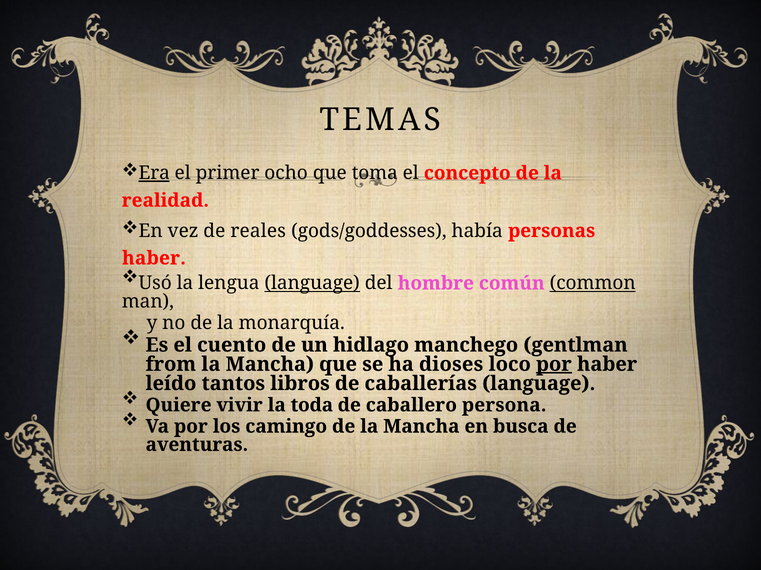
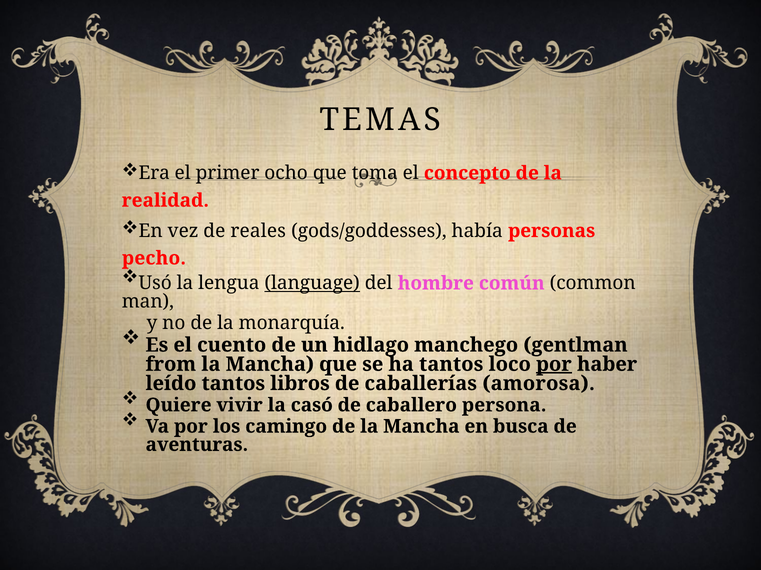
Era underline: present -> none
haber at (154, 258): haber -> pecho
common underline: present -> none
ha dioses: dioses -> tantos
caballerías language: language -> amorosa
toda: toda -> casó
